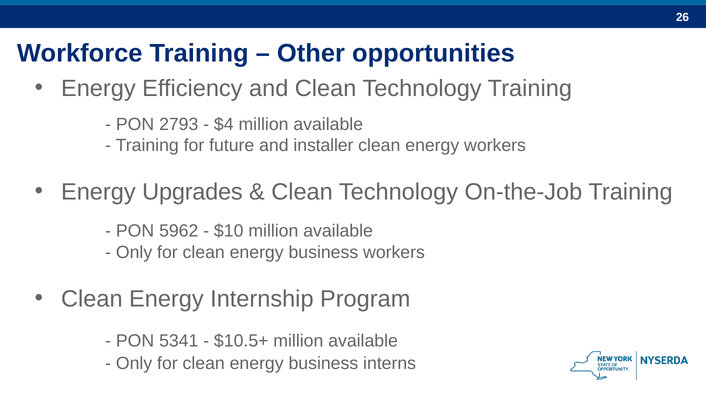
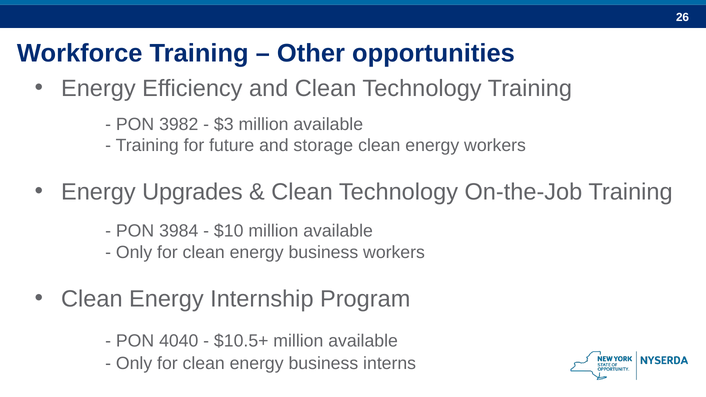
2793: 2793 -> 3982
$4: $4 -> $3
installer: installer -> storage
5962: 5962 -> 3984
5341: 5341 -> 4040
